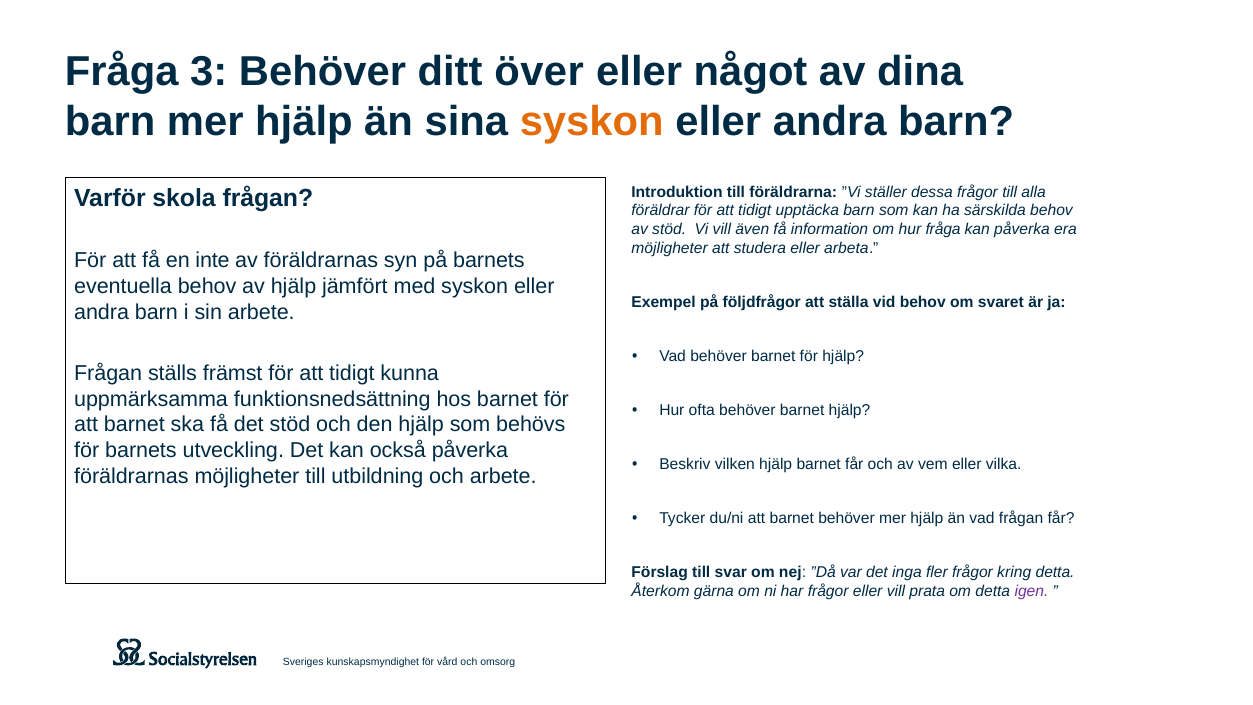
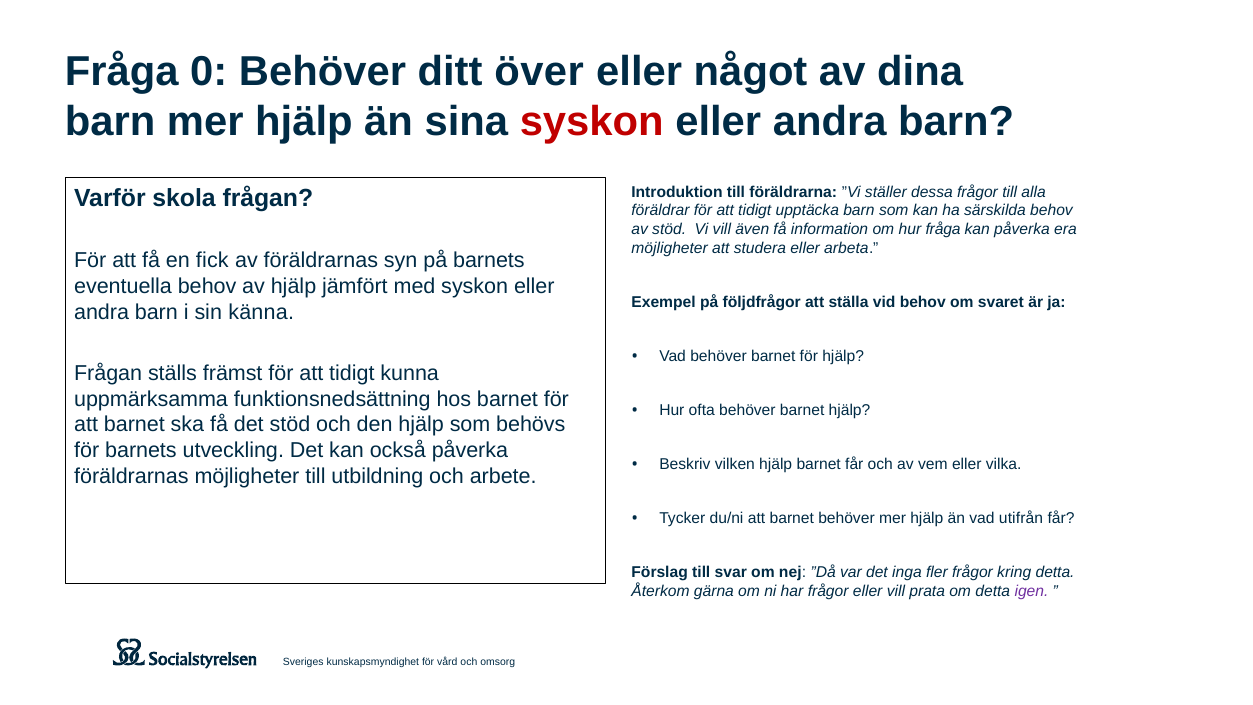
3: 3 -> 0
syskon at (592, 122) colour: orange -> red
inte: inte -> fick
sin arbete: arbete -> känna
vad frågan: frågan -> utifrån
